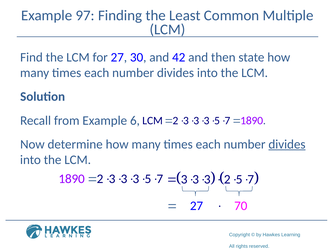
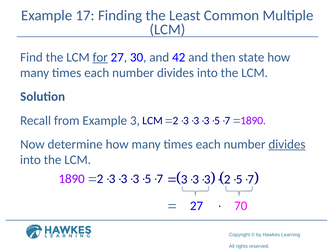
97: 97 -> 17
for underline: none -> present
Example 6: 6 -> 3
